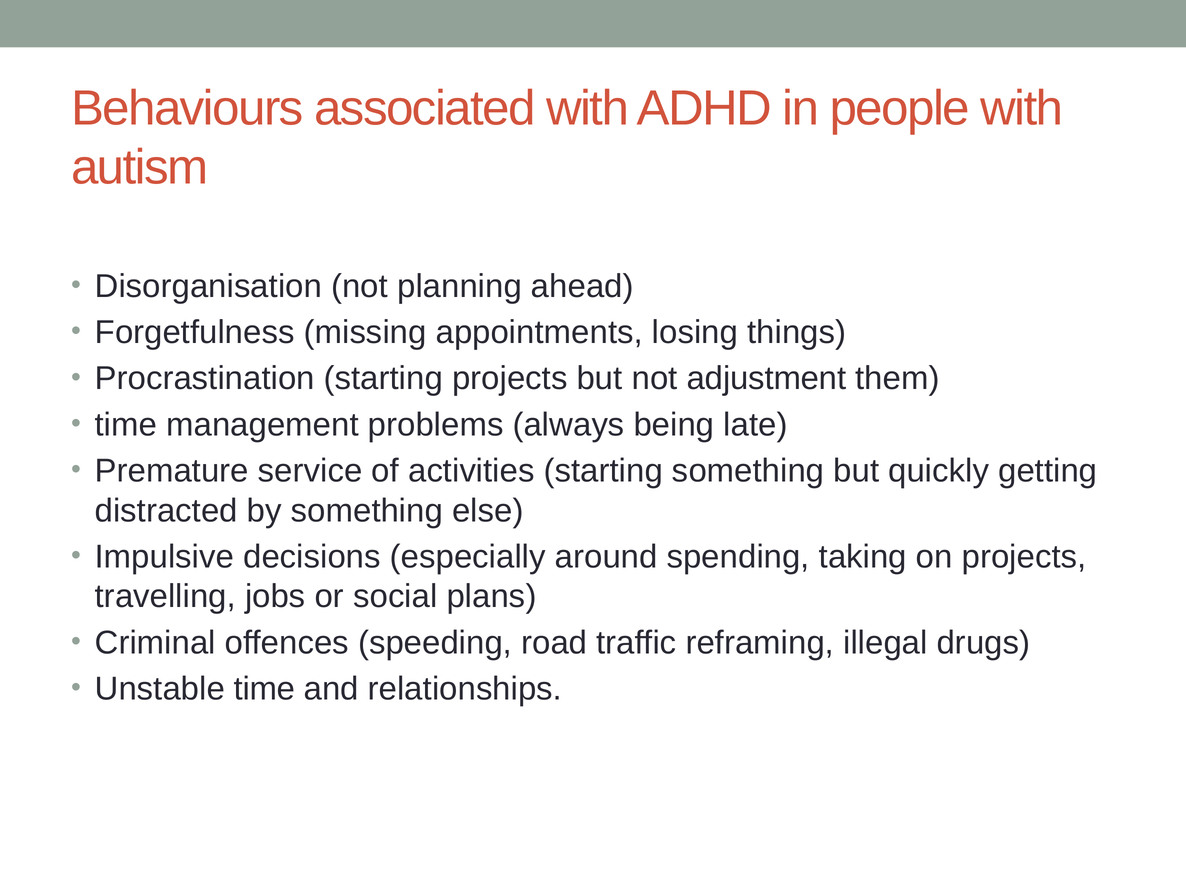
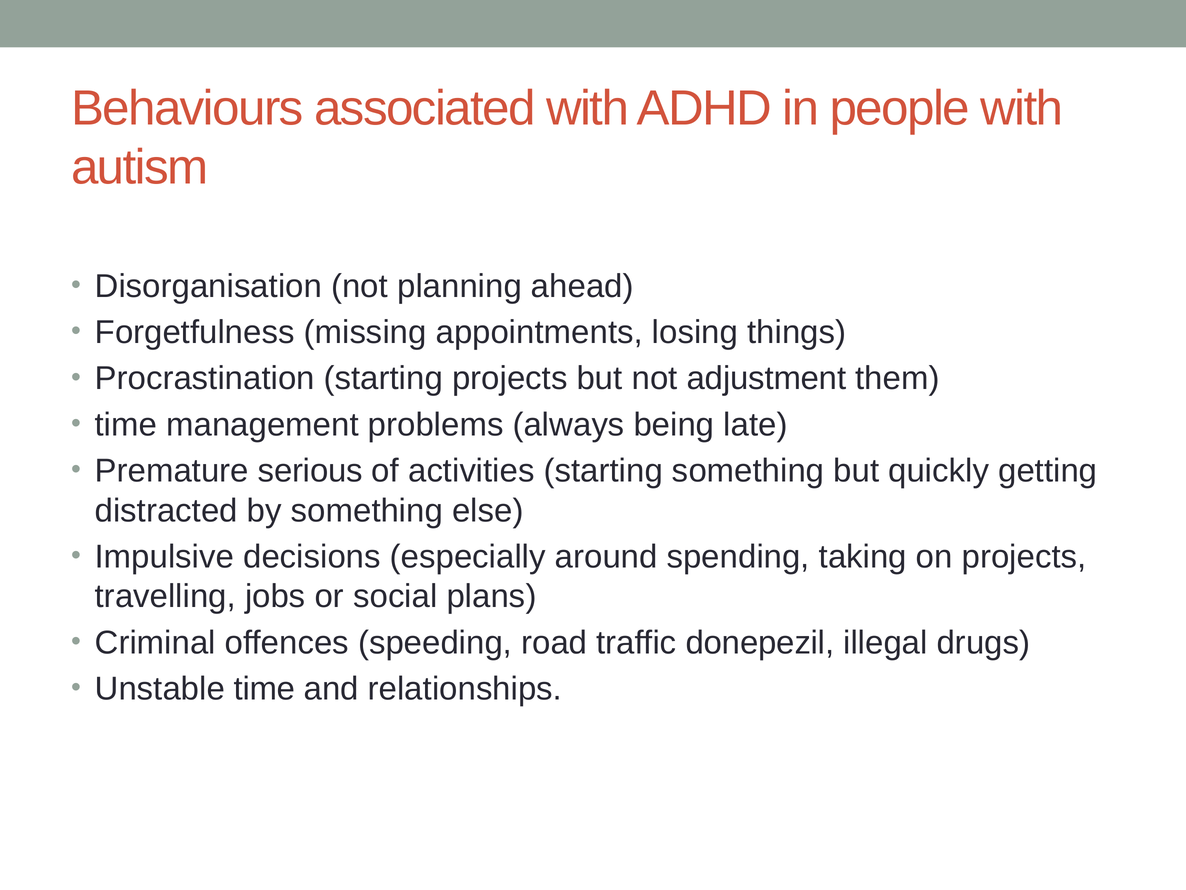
service: service -> serious
reframing: reframing -> donepezil
